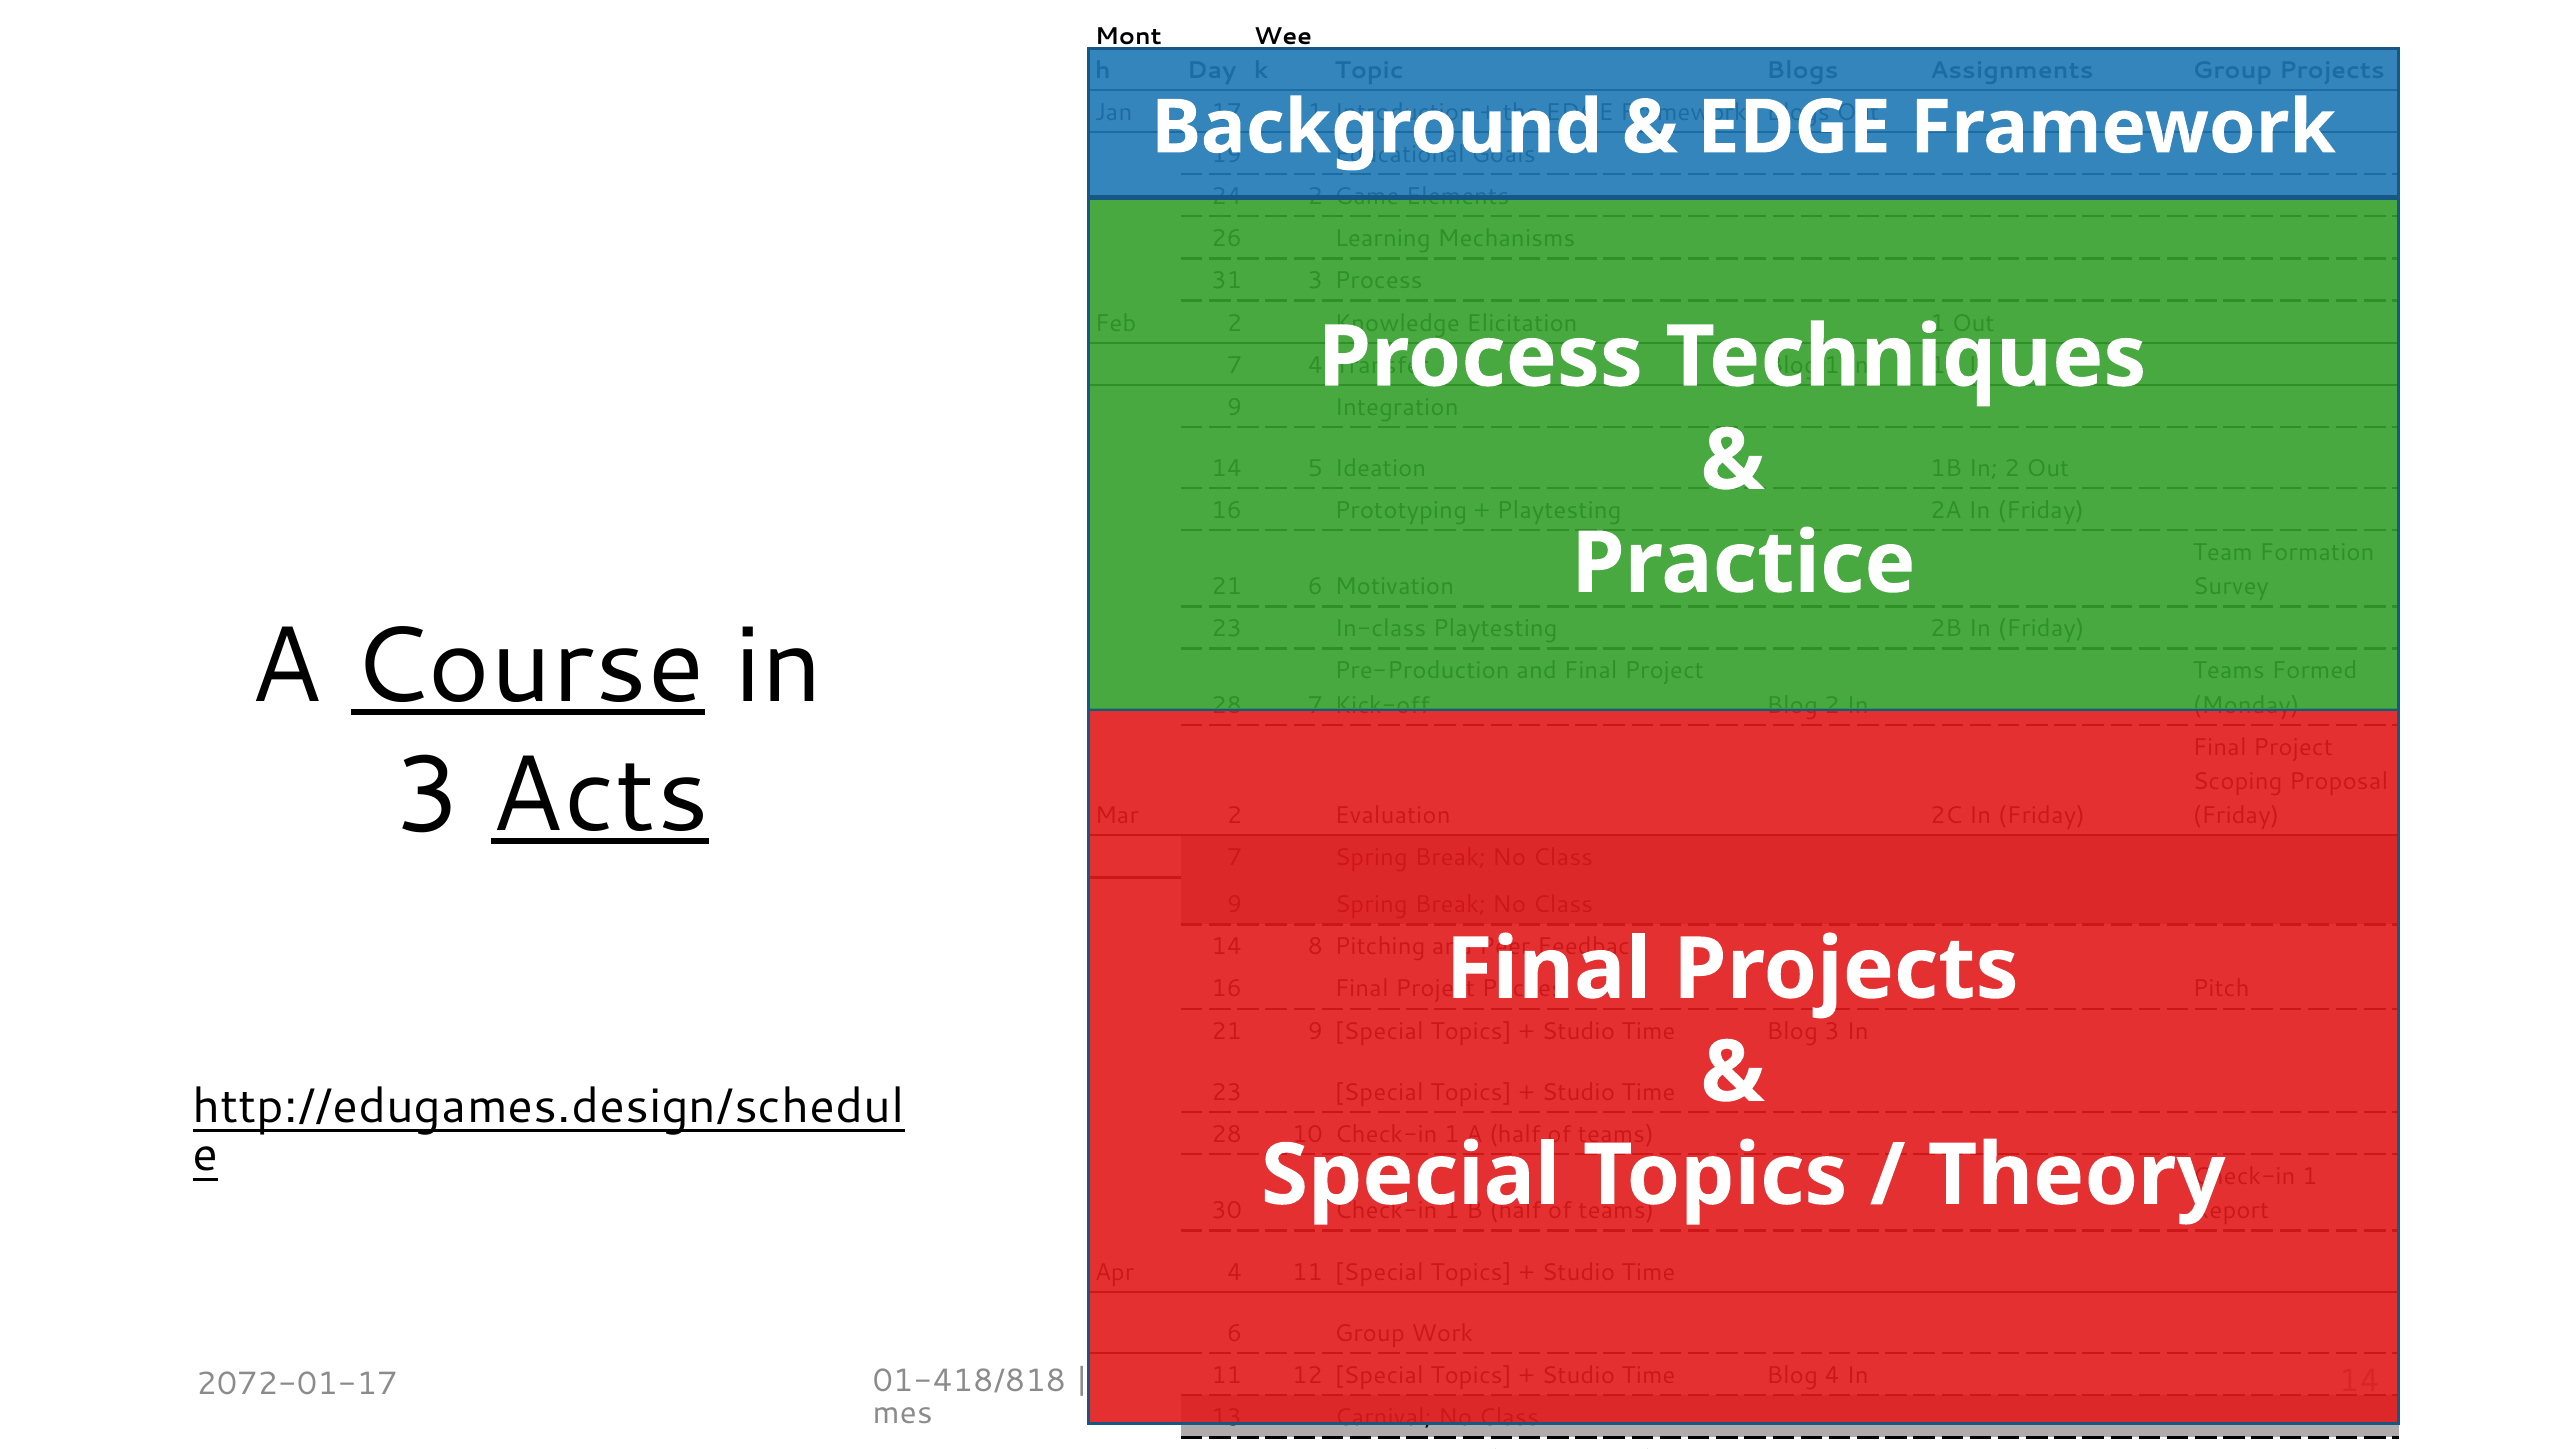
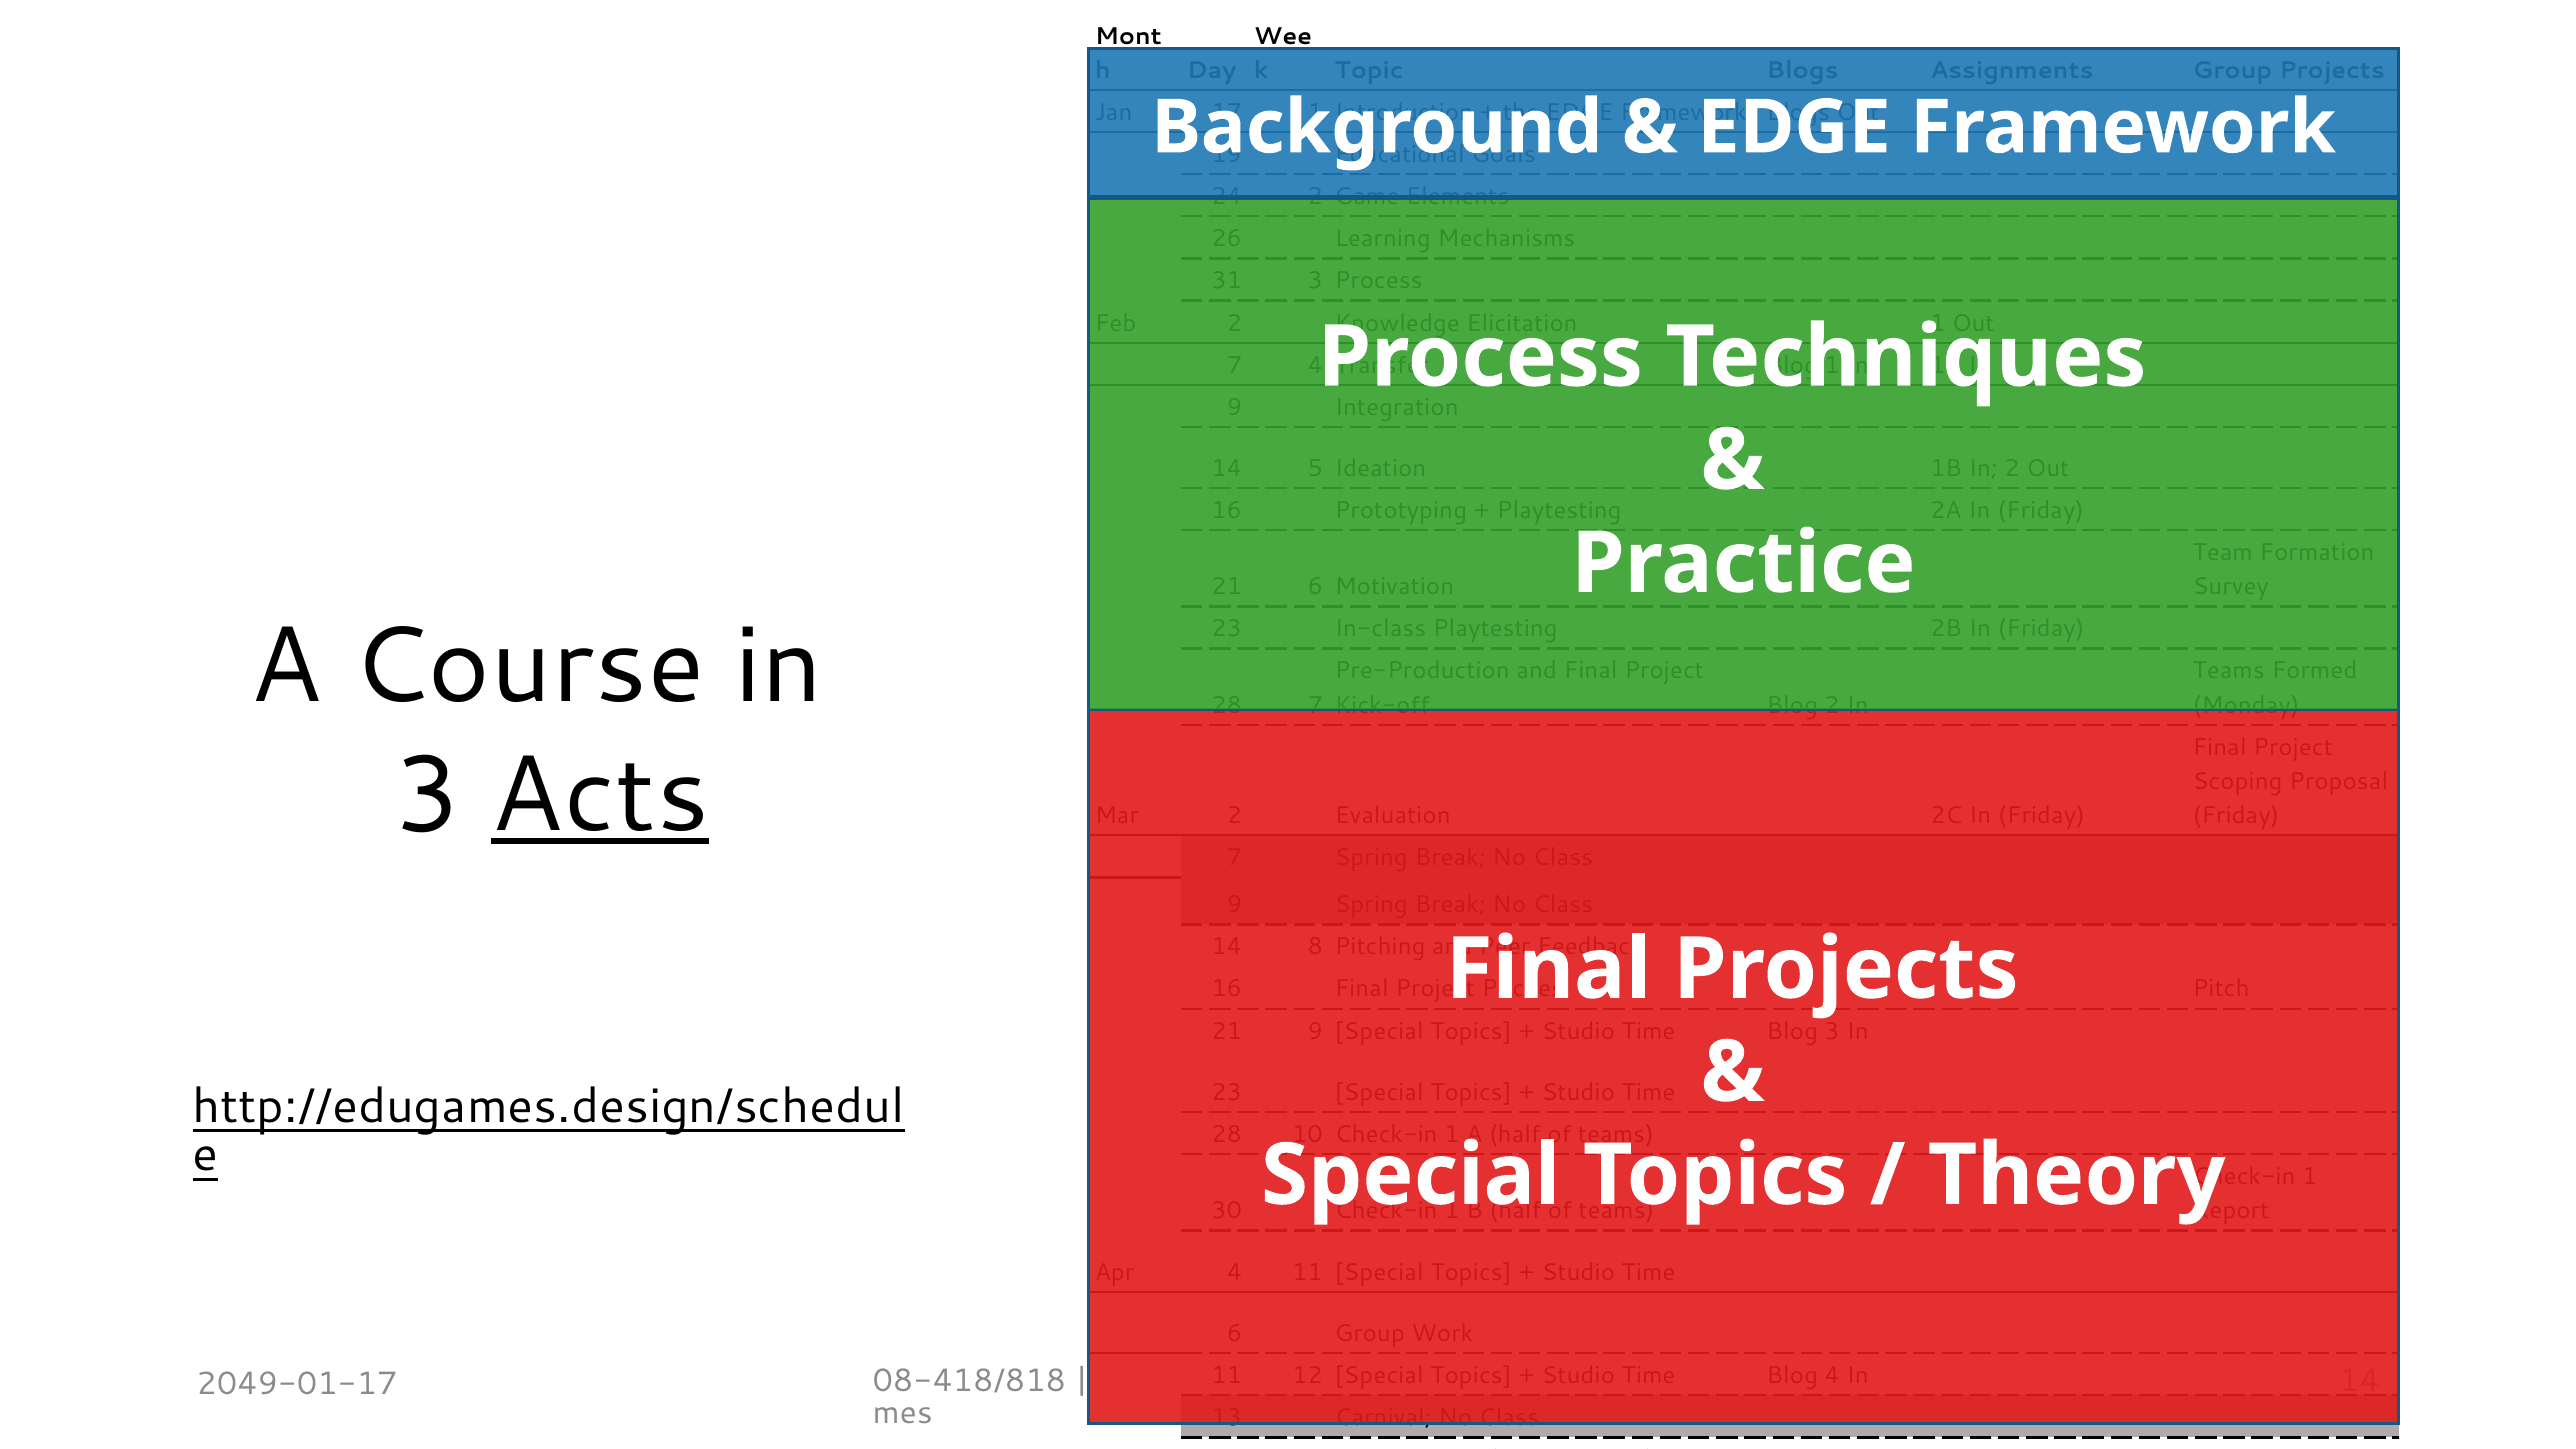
Course underline: present -> none
01-418/818: 01-418/818 -> 08-418/818
2072-01-17: 2072-01-17 -> 2049-01-17
